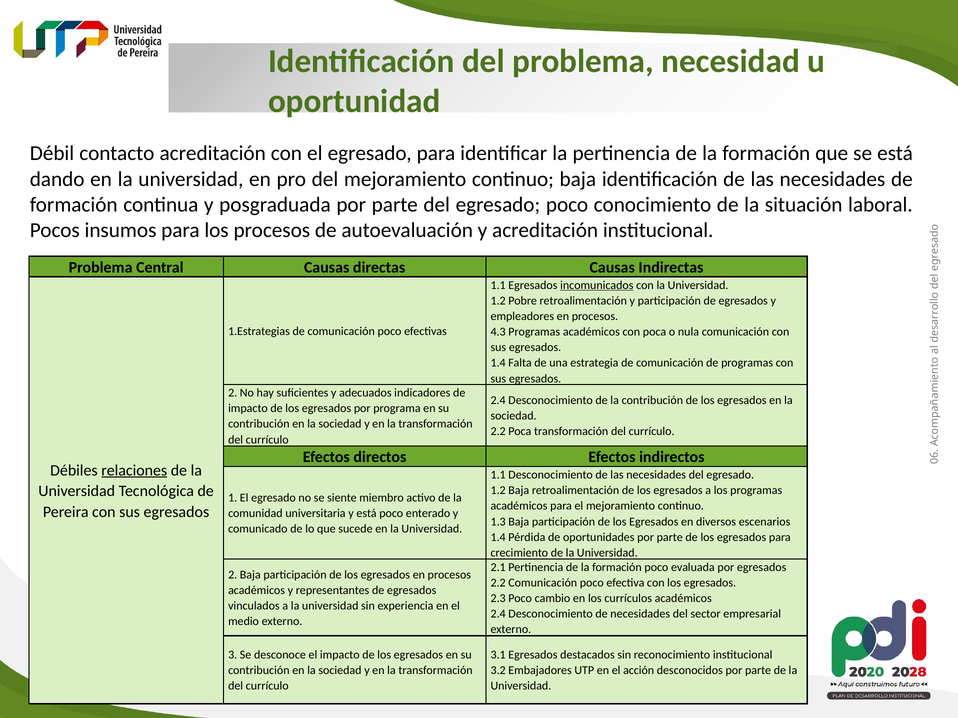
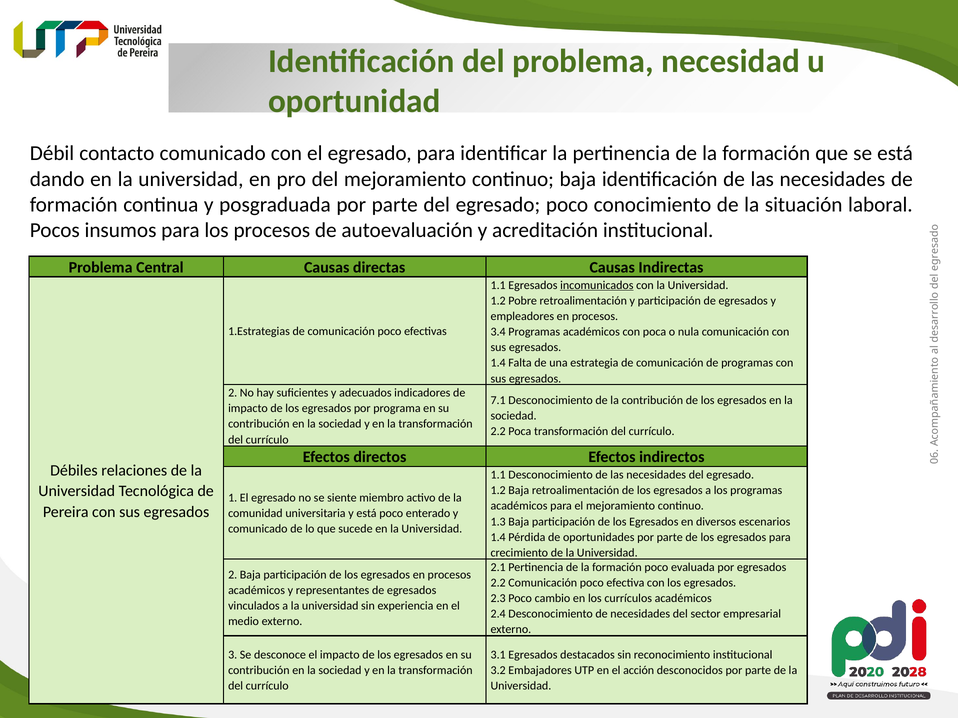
contacto acreditación: acreditación -> comunicado
4.3: 4.3 -> 3.4
2.4 at (498, 401): 2.4 -> 7.1
relaciones underline: present -> none
